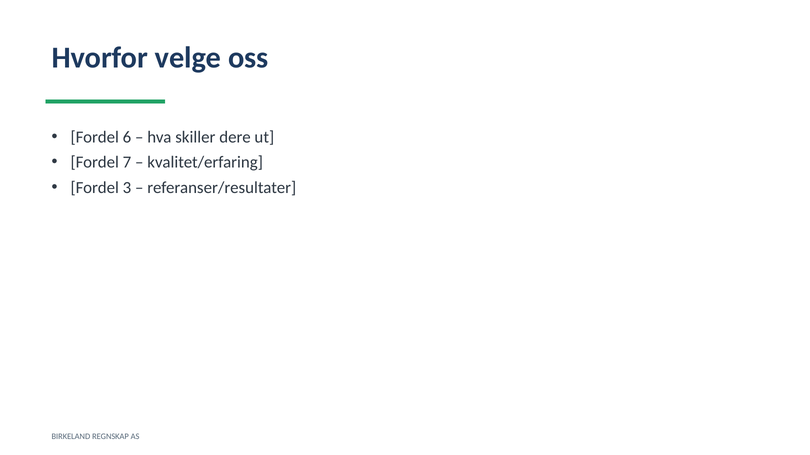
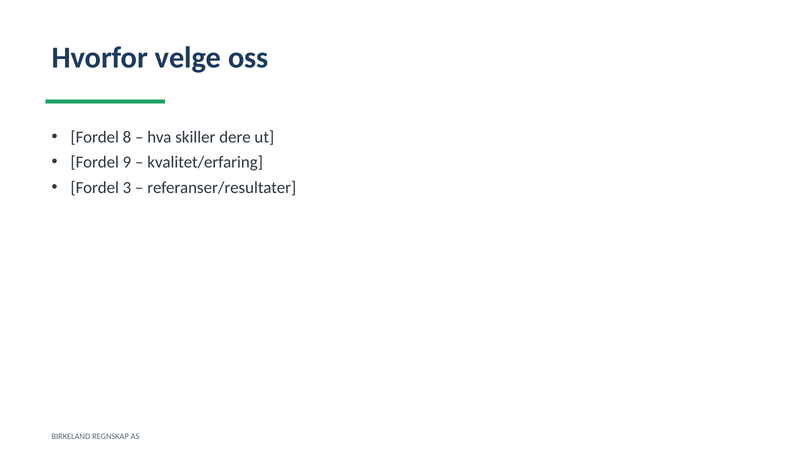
6: 6 -> 8
7: 7 -> 9
